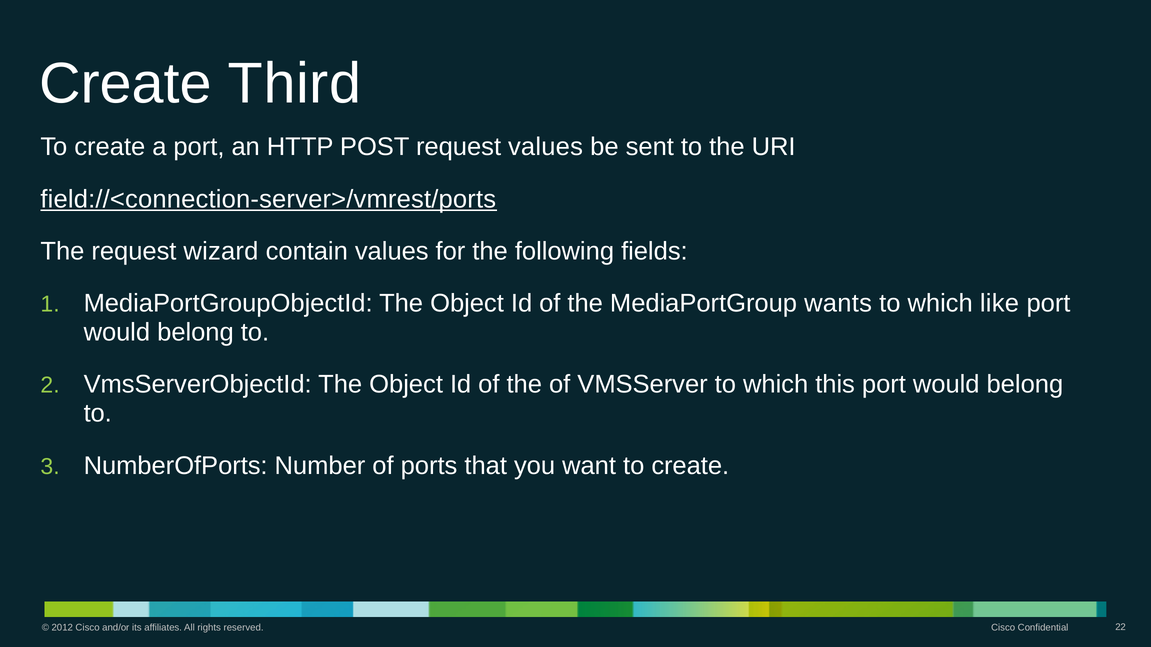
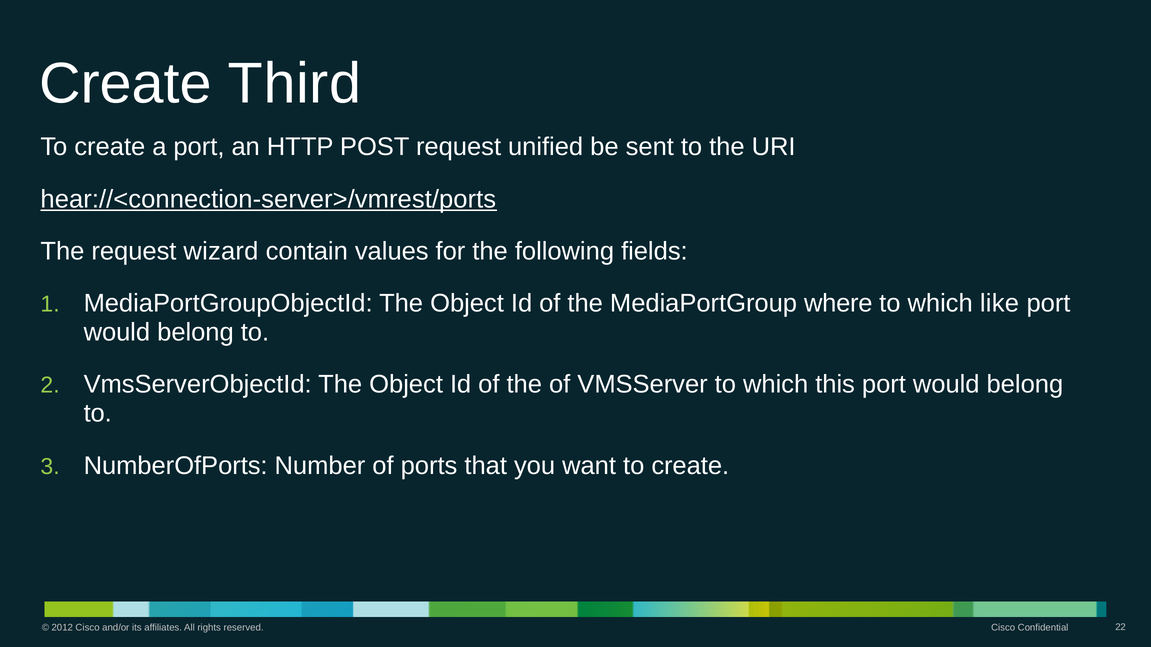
request values: values -> unified
field://<connection-server>/vmrest/ports: field://<connection-server>/vmrest/ports -> hear://<connection-server>/vmrest/ports
wants: wants -> where
